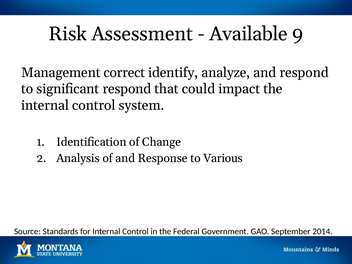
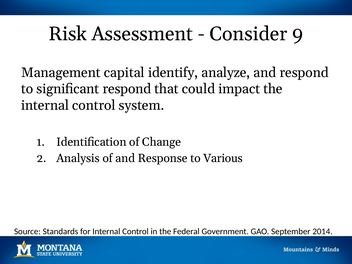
Available: Available -> Consider
correct: correct -> capital
